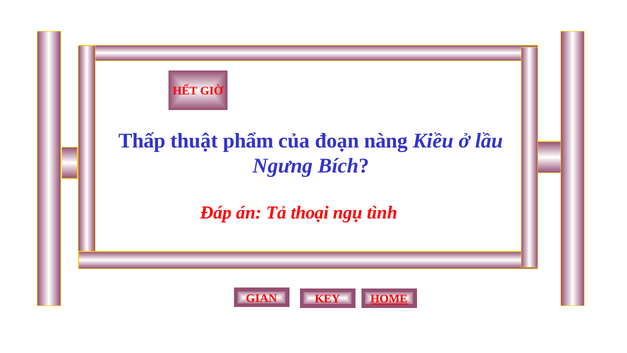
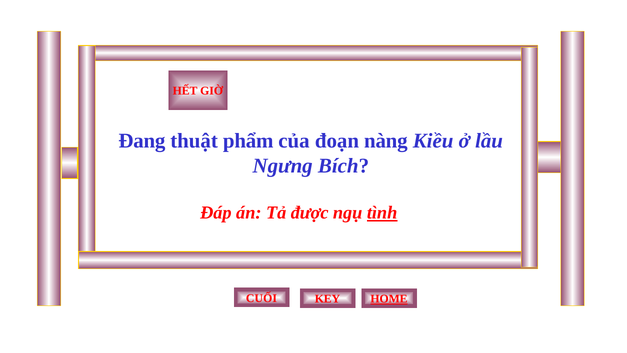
Thấp: Thấp -> Đang
thoại: thoại -> được
tình underline: none -> present
GIAN: GIAN -> CUỐI
